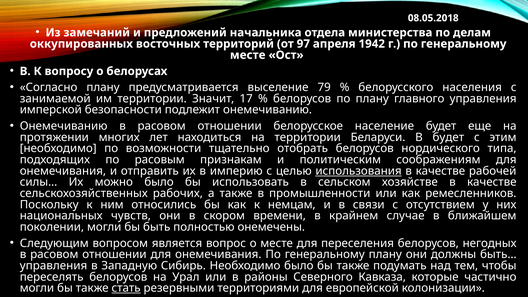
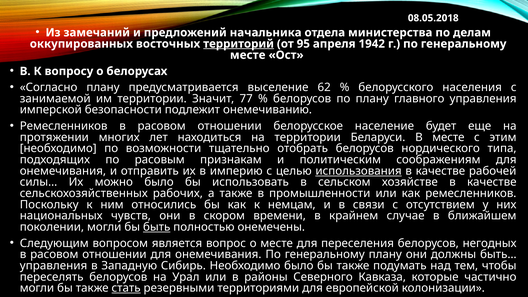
территорий underline: none -> present
97: 97 -> 95
79: 79 -> 62
17: 17 -> 77
Онемечиванию at (64, 126): Онемечиванию -> Ремесленников
В будет: будет -> месте
быть underline: none -> present
